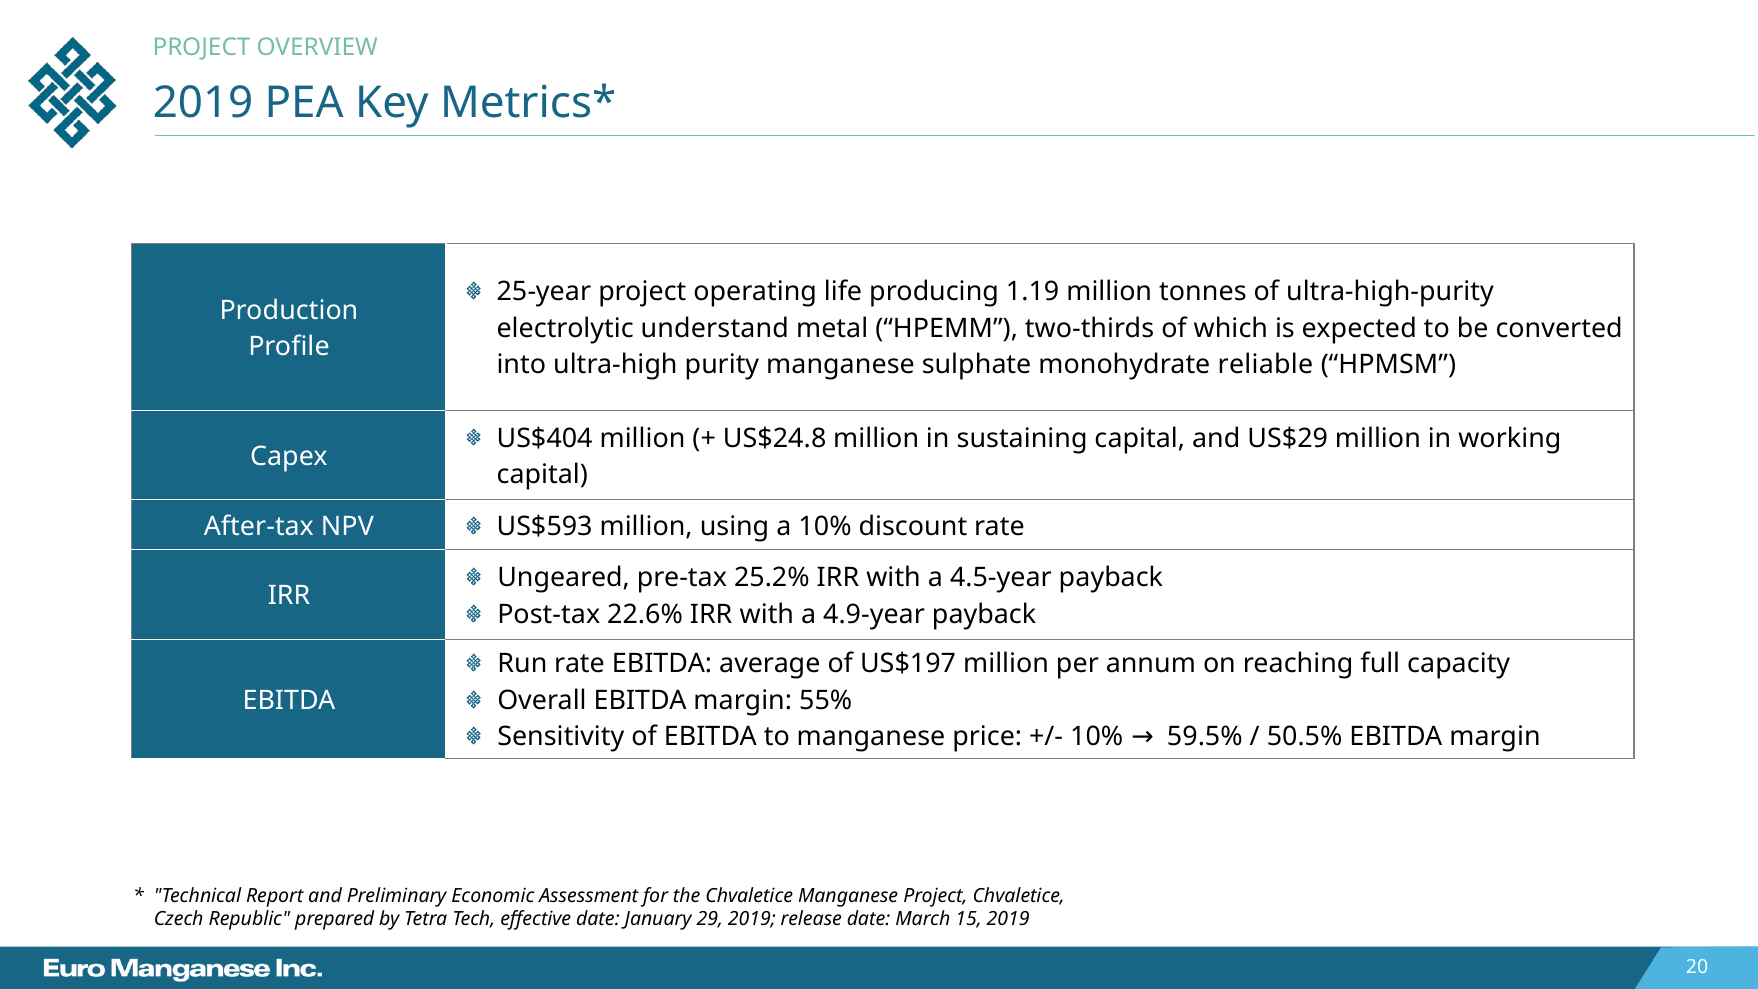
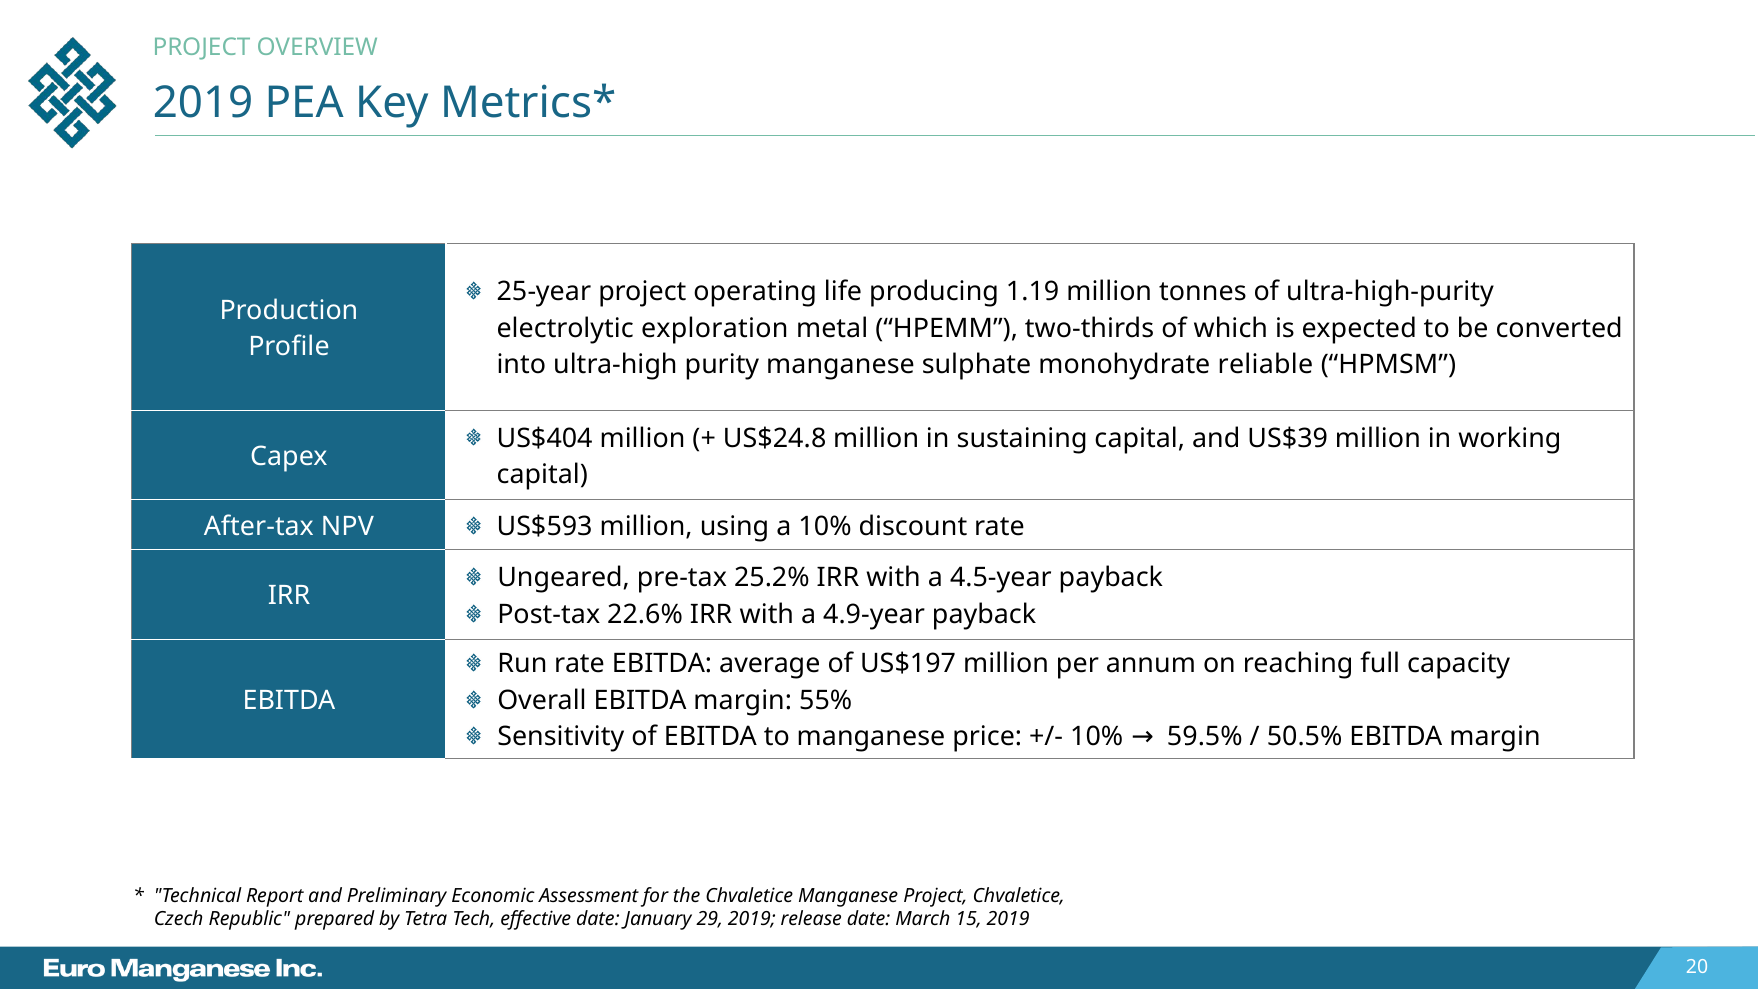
understand: understand -> exploration
US$29: US$29 -> US$39
